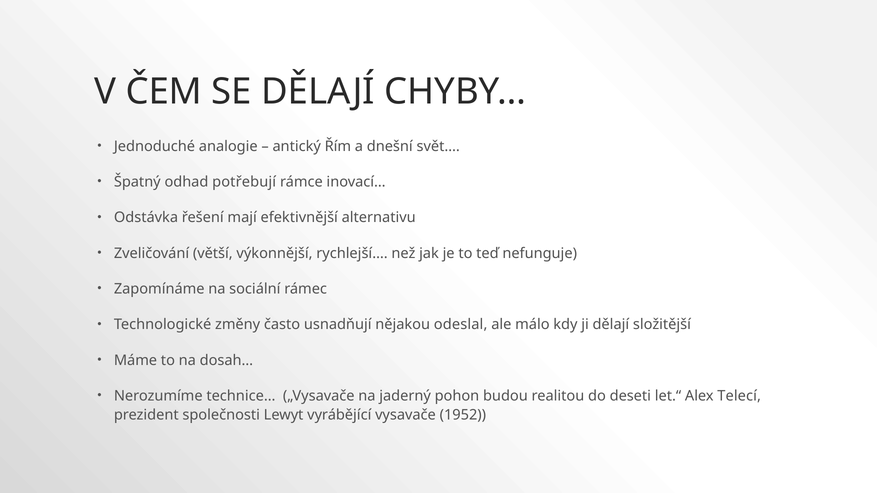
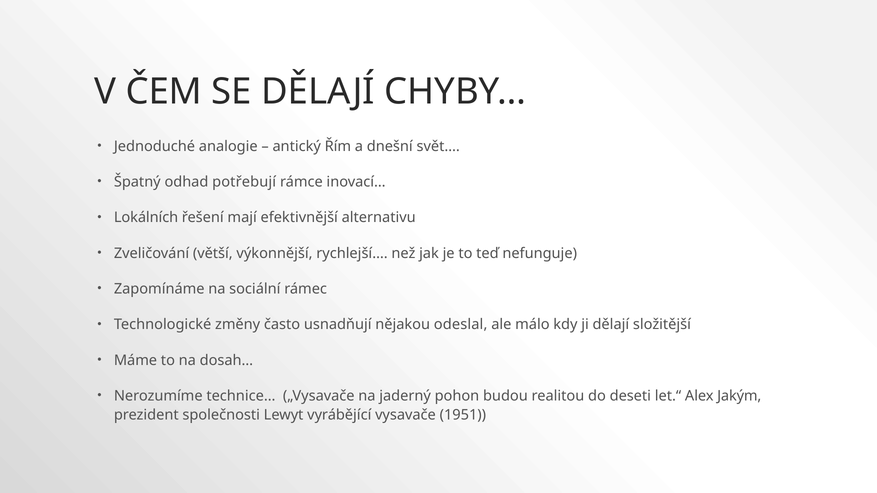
Odstávka: Odstávka -> Lokálních
Telecí: Telecí -> Jakým
1952: 1952 -> 1951
